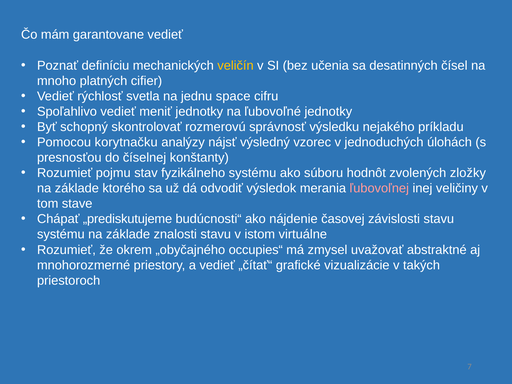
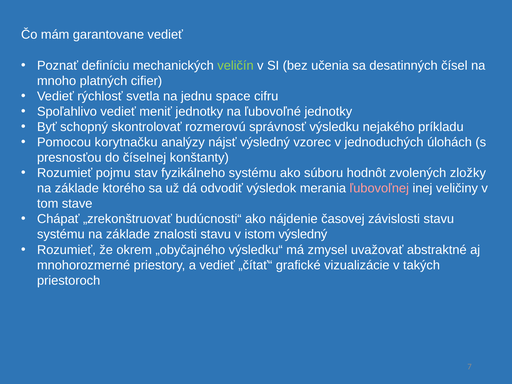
veličín colour: yellow -> light green
„prediskutujeme: „prediskutujeme -> „zrekonštruovať
istom virtuálne: virtuálne -> výsledný
occupies“: occupies“ -> výsledku“
